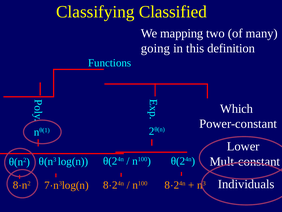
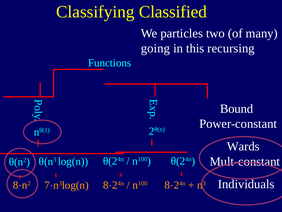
mapping: mapping -> particles
definition: definition -> recursing
Which: Which -> Bound
Lower: Lower -> Wards
